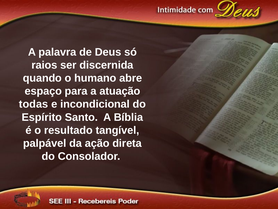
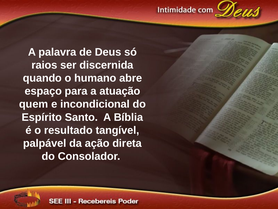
todas: todas -> quem
